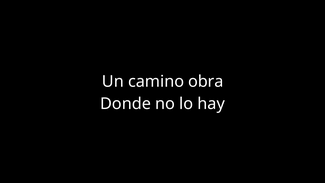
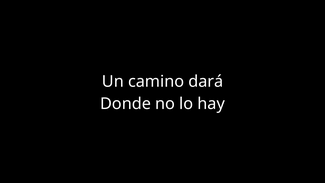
obra: obra -> dará
